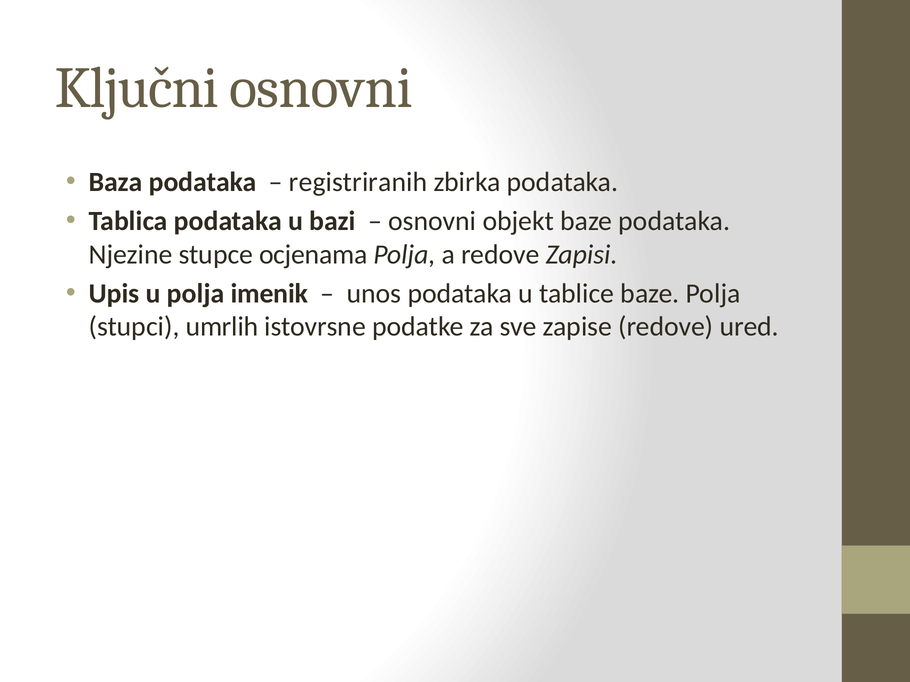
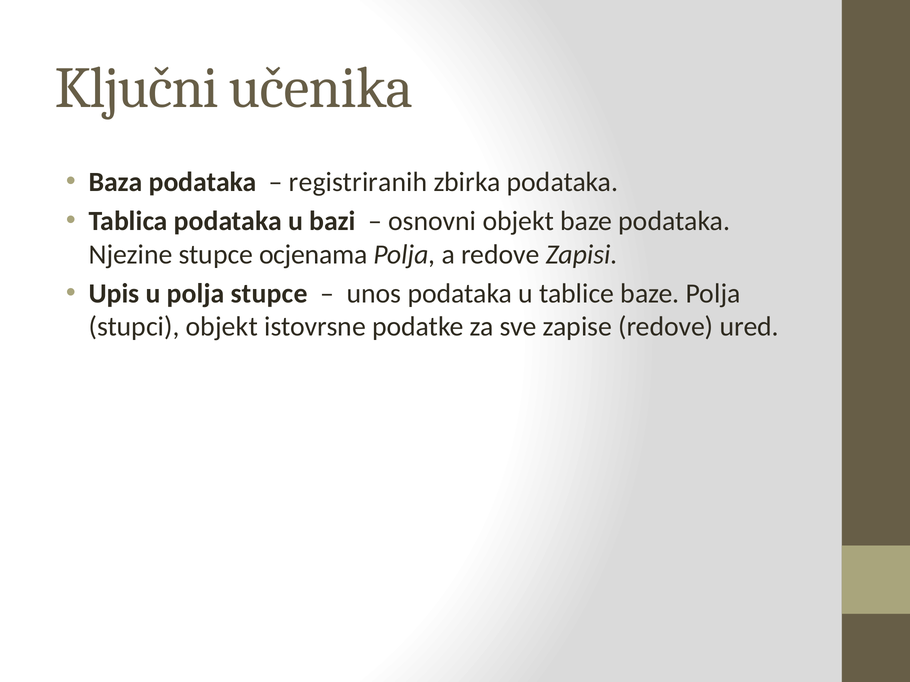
Ključni osnovni: osnovni -> učenika
polja imenik: imenik -> stupce
stupci umrlih: umrlih -> objekt
